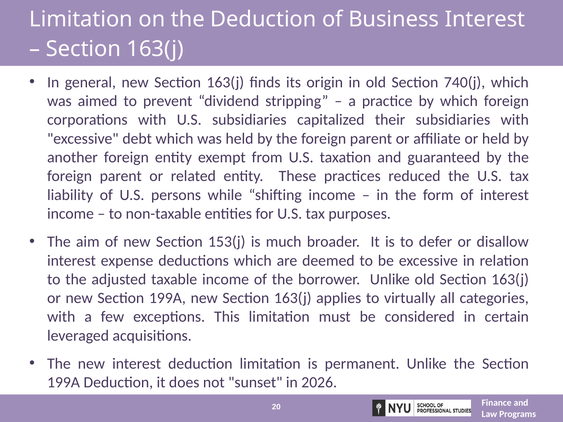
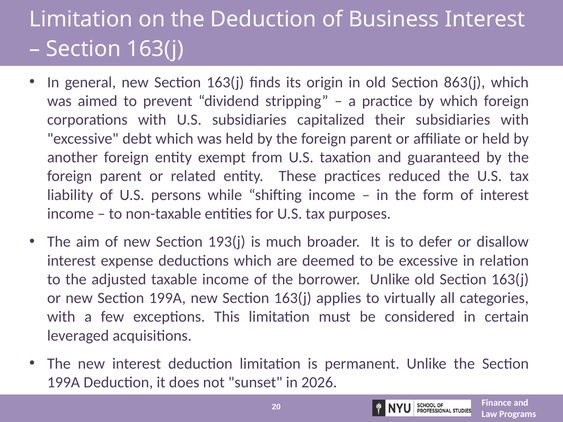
740(j: 740(j -> 863(j
153(j: 153(j -> 193(j
